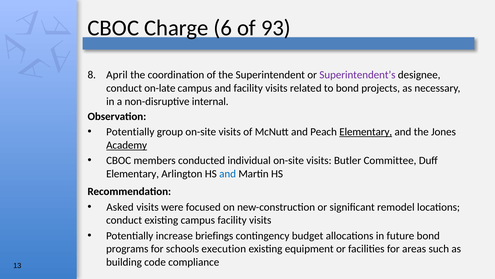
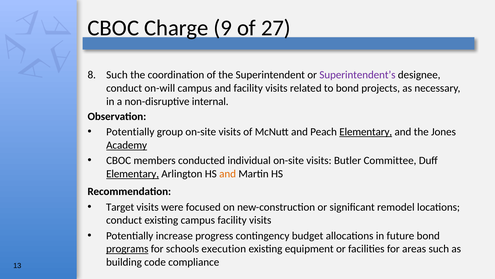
6: 6 -> 9
93: 93 -> 27
8 April: April -> Such
on-late: on-late -> on-will
Elementary at (133, 174) underline: none -> present
and at (228, 174) colour: blue -> orange
Asked: Asked -> Target
briefings: briefings -> progress
programs underline: none -> present
